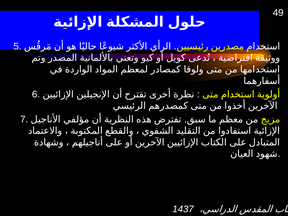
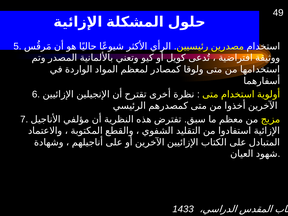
1437: 1437 -> 1433
